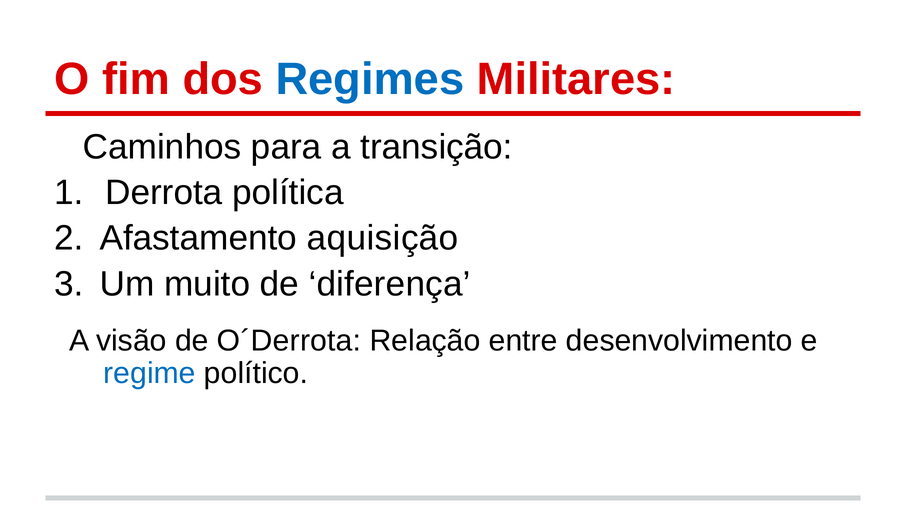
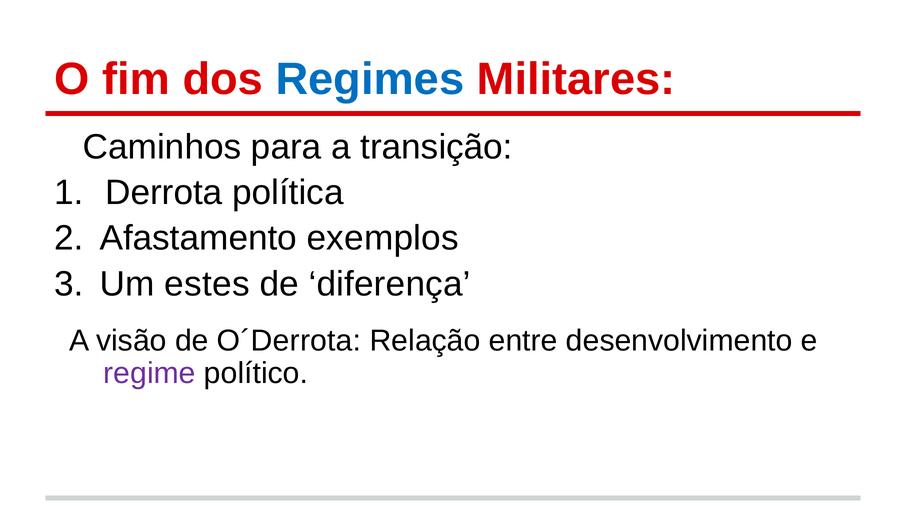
aquisição: aquisição -> exemplos
muito: muito -> estes
regime colour: blue -> purple
